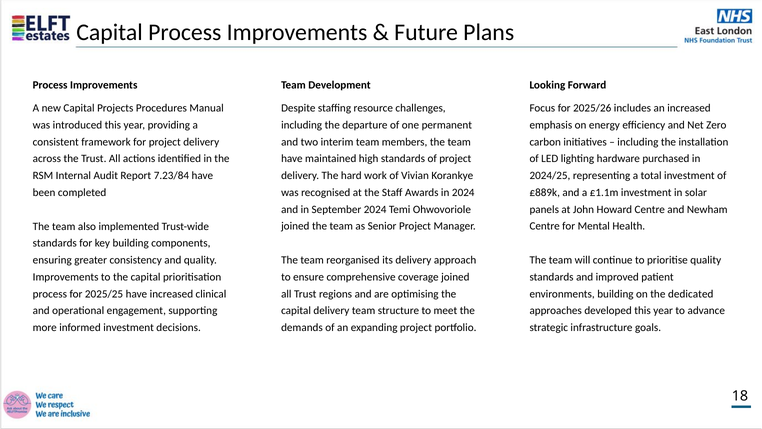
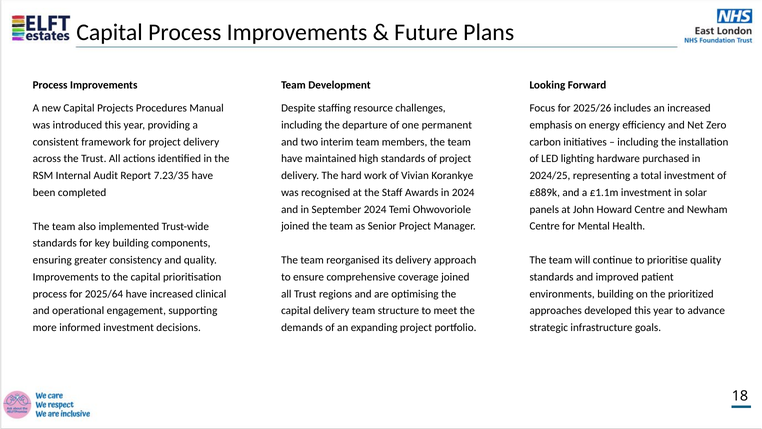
7.23/84: 7.23/84 -> 7.23/35
2025/25: 2025/25 -> 2025/64
dedicated: dedicated -> prioritized
